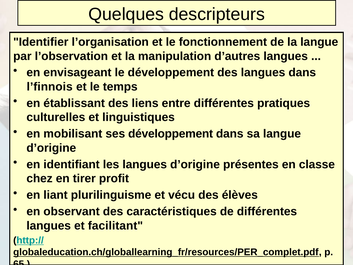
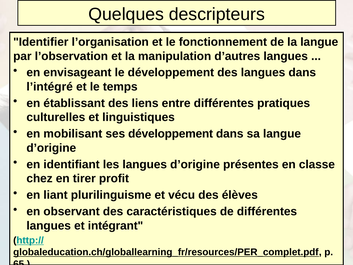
l’finnois: l’finnois -> l’intégré
facilitant: facilitant -> intégrant
